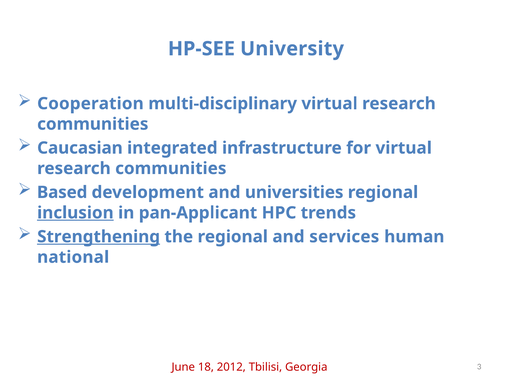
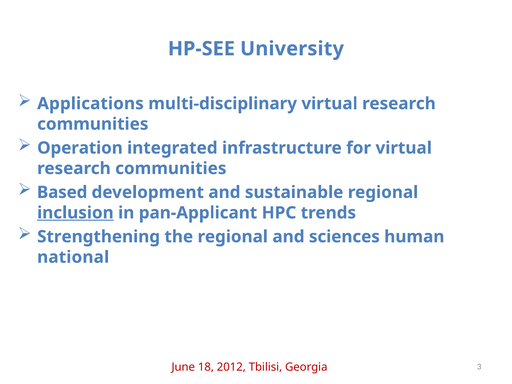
Cooperation: Cooperation -> Applications
Caucasian: Caucasian -> Operation
universities: universities -> sustainable
Strengthening underline: present -> none
services: services -> sciences
